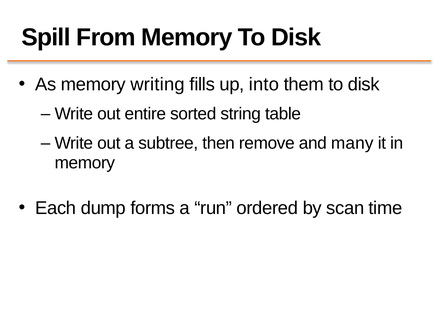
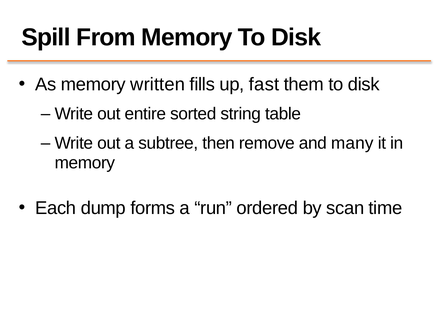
writing: writing -> written
into: into -> fast
